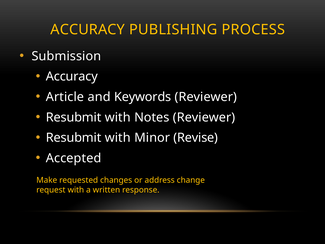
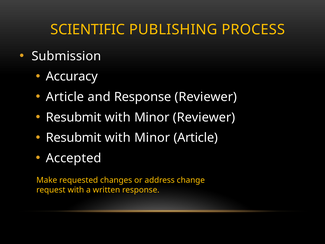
ACCURACY at (88, 30): ACCURACY -> SCIENTIFIC
and Keywords: Keywords -> Response
Notes at (152, 117): Notes -> Minor
Minor Revise: Revise -> Article
